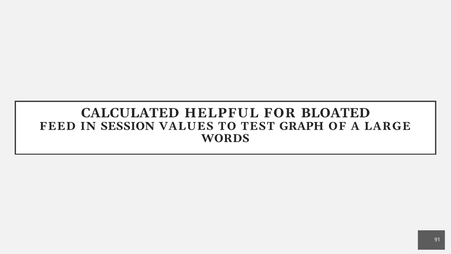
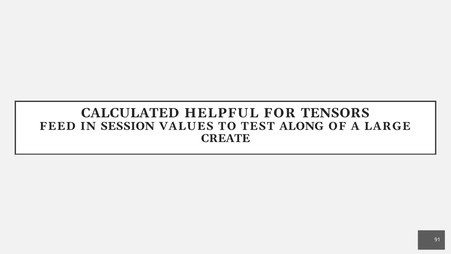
BLOATED: BLOATED -> TENSORS
GRAPH: GRAPH -> ALONG
WORDS: WORDS -> CREATE
